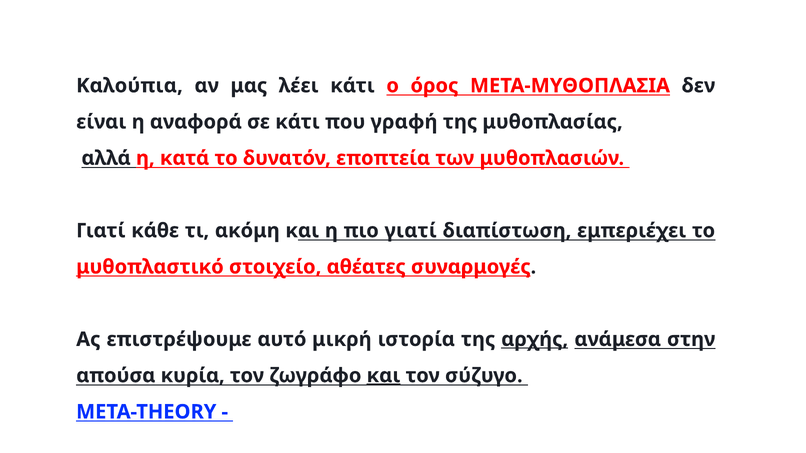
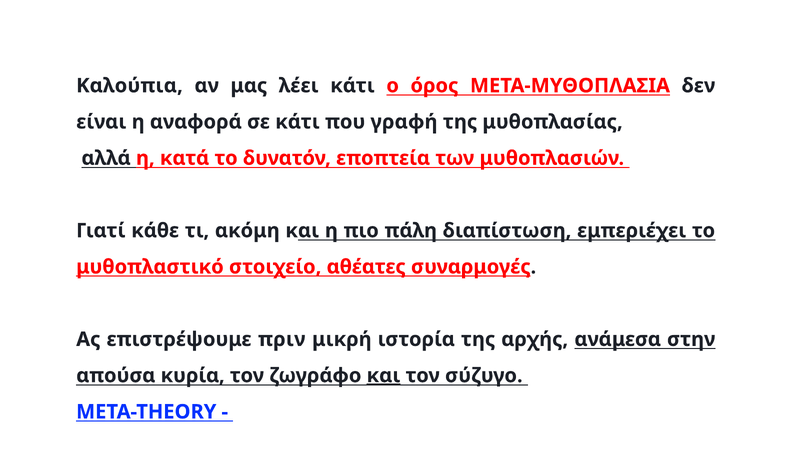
πιο γιατί: γιατί -> πάλη
αυτό: αυτό -> πριν
αρχής underline: present -> none
